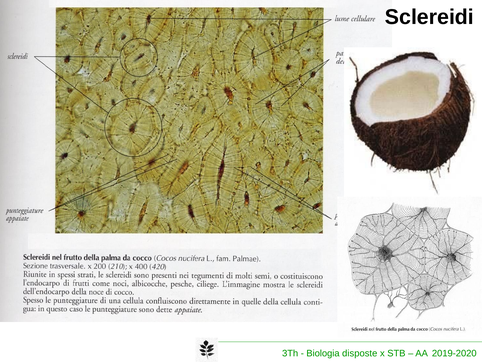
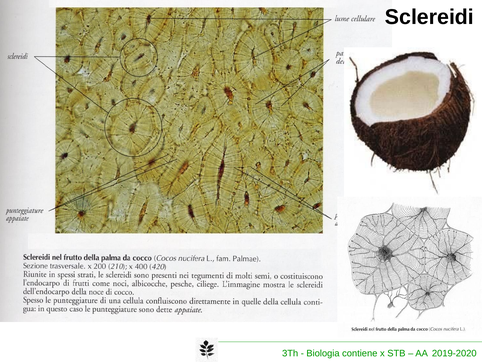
disposte: disposte -> contiene
